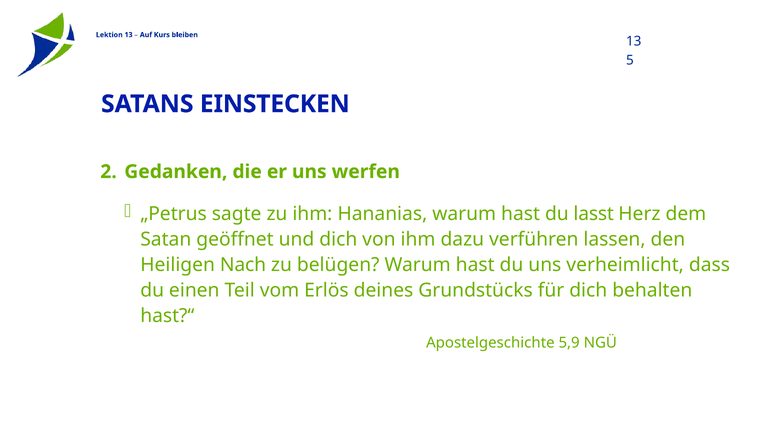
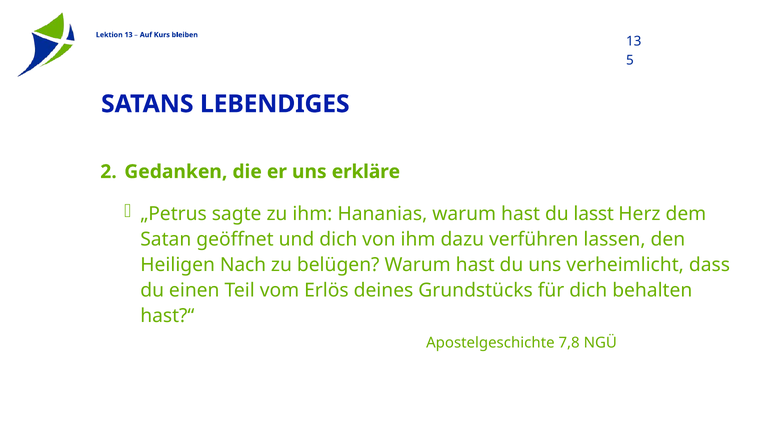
EINSTECKEN: EINSTECKEN -> LEBENDIGES
werfen: werfen -> erkläre
5,9: 5,9 -> 7,8
